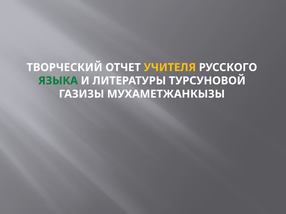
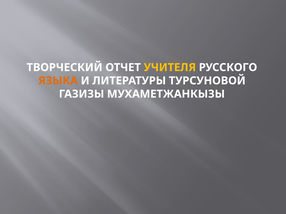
ЯЗЫКА colour: green -> orange
